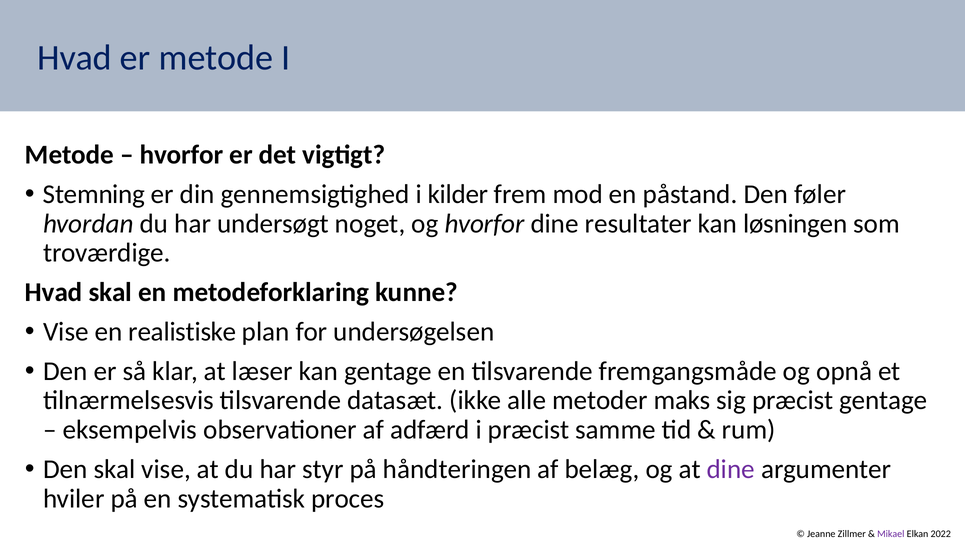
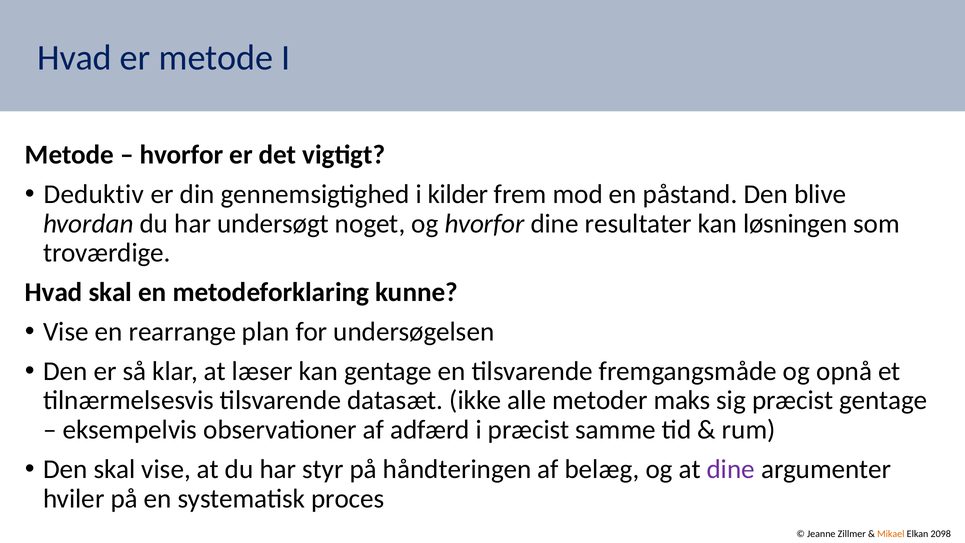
Stemning: Stemning -> Deduktiv
føler: føler -> blive
realistiske: realistiske -> rearrange
Mikael colour: purple -> orange
2022: 2022 -> 2098
